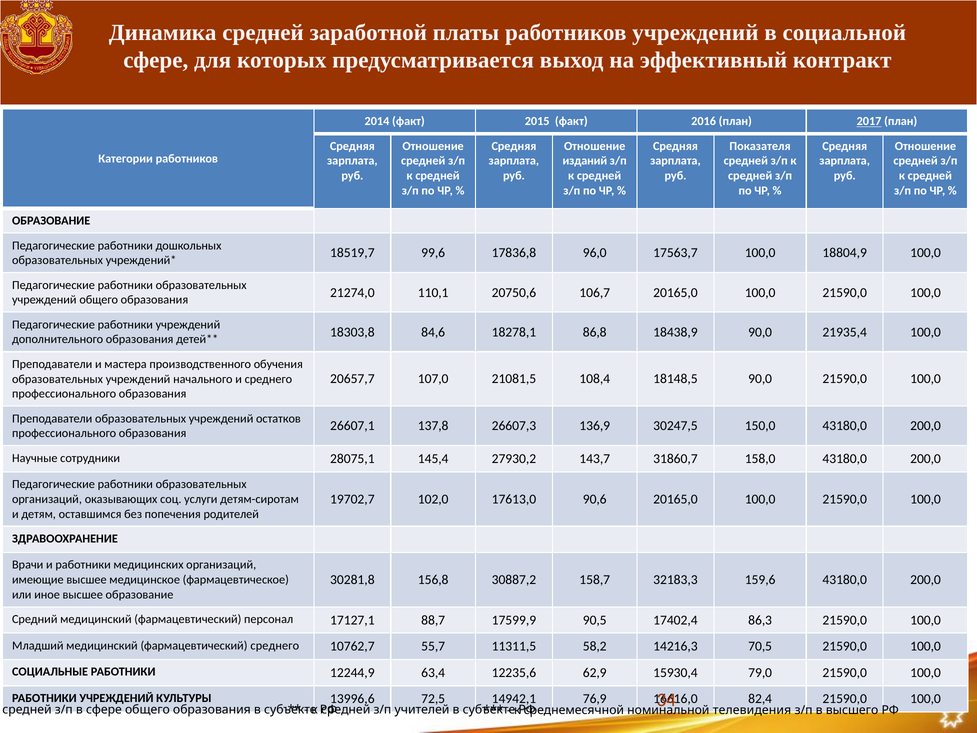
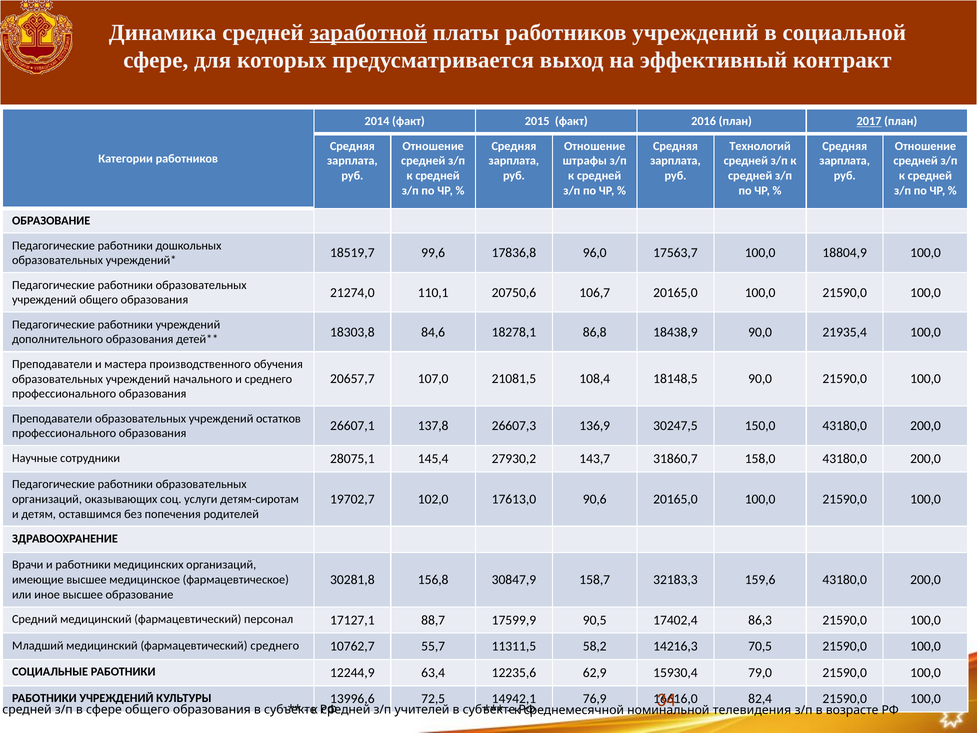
заработной underline: none -> present
Показателя: Показателя -> Технологий
изданий: изданий -> штрафы
30887,2: 30887,2 -> 30847,9
высшего: высшего -> возрасте
